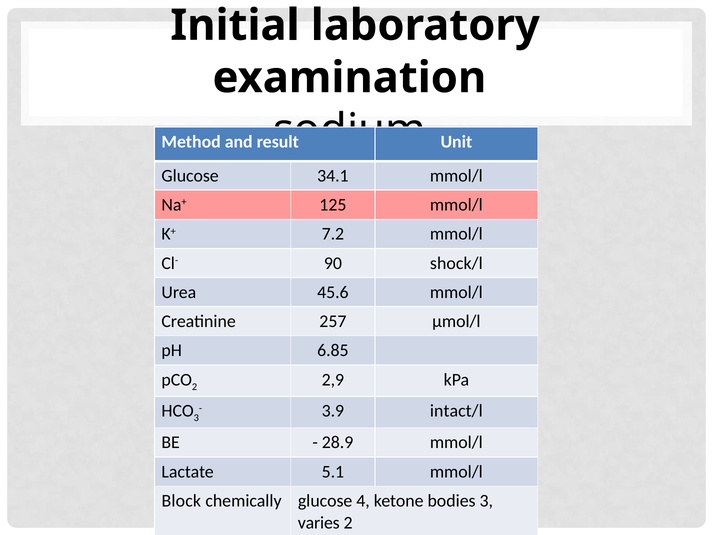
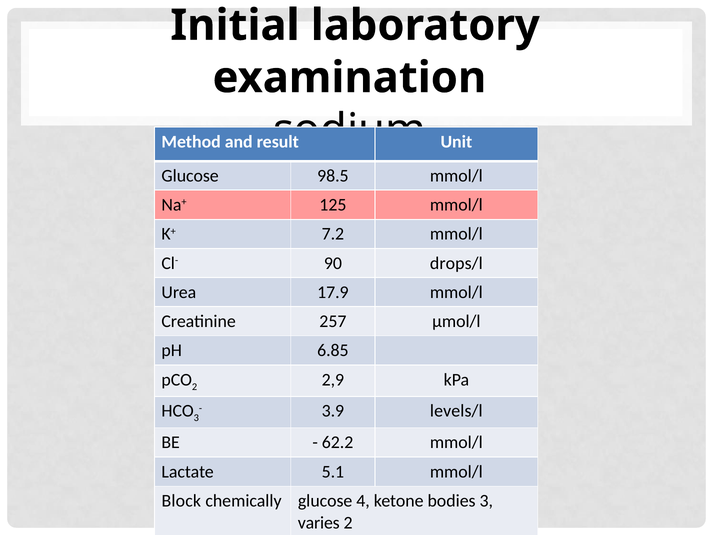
34.1: 34.1 -> 98.5
shock/l: shock/l -> drops/l
45.6: 45.6 -> 17.9
intact/l: intact/l -> levels/l
28.9: 28.9 -> 62.2
